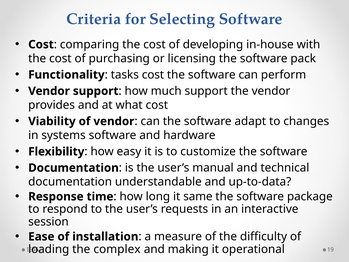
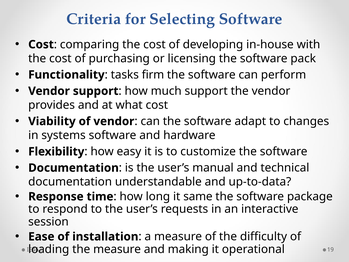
tasks cost: cost -> firm
the complex: complex -> measure
